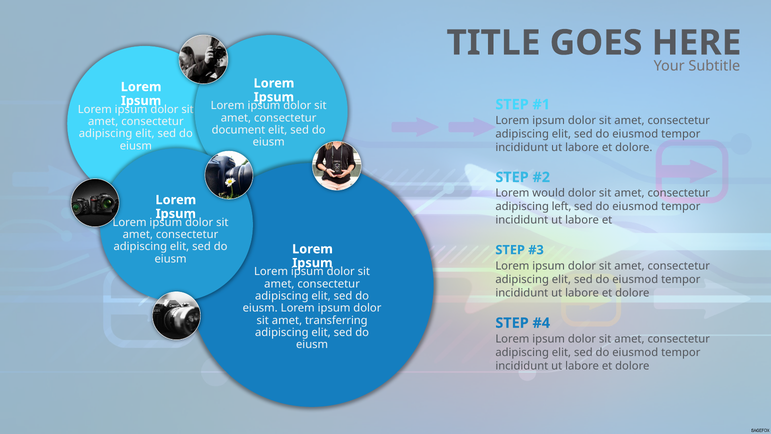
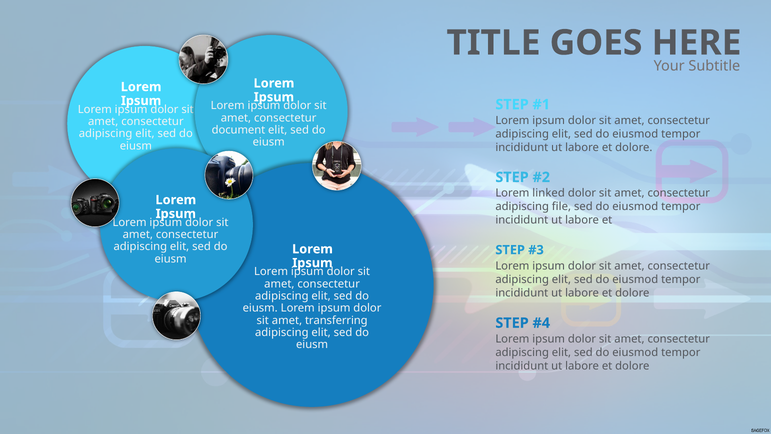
would: would -> linked
left: left -> file
